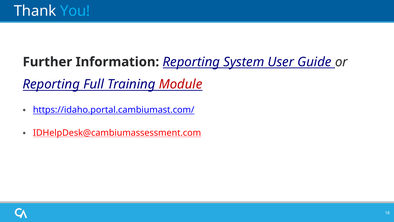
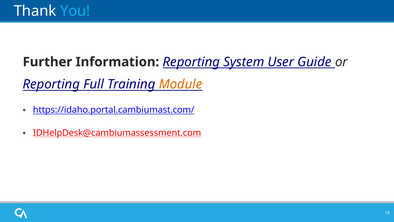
Module colour: red -> orange
